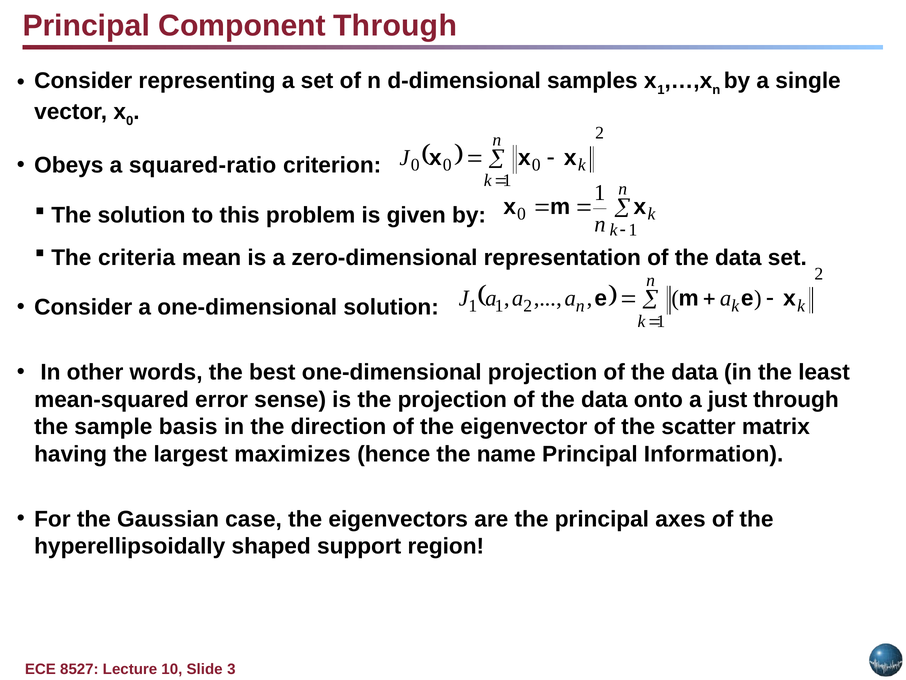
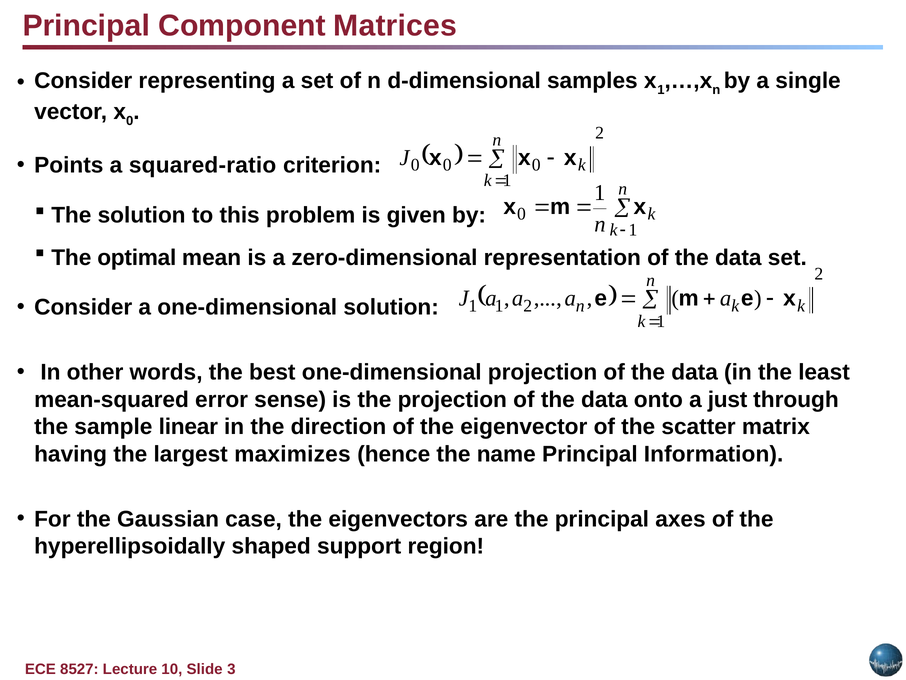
Component Through: Through -> Matrices
Obeys: Obeys -> Points
criteria: criteria -> optimal
basis: basis -> linear
